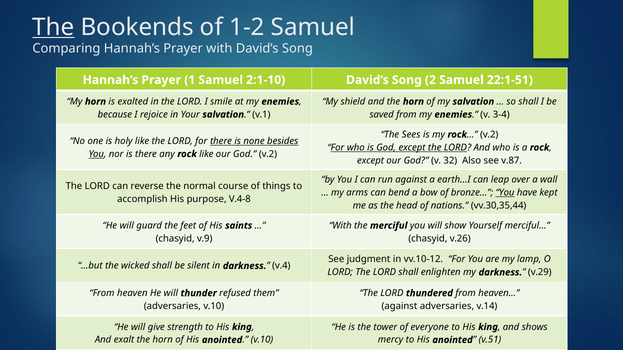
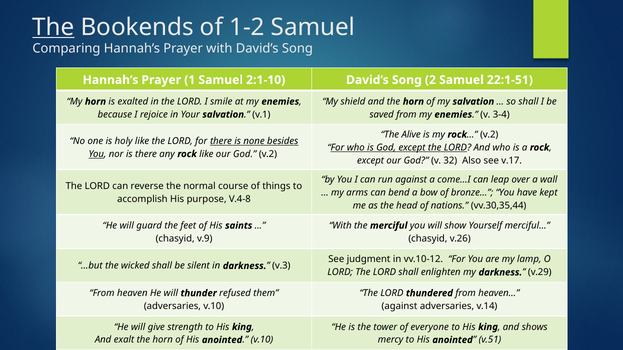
Sees: Sees -> Alive
v.87: v.87 -> v.17
earth…I: earth…I -> come…I
You at (505, 193) underline: present -> none
v.4: v.4 -> v.3
